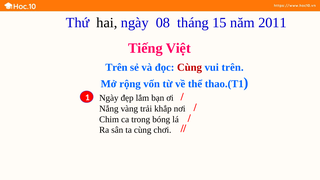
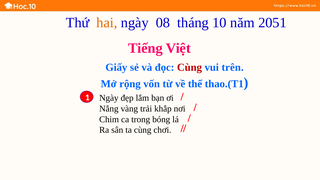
hai colour: black -> orange
15: 15 -> 10
2011: 2011 -> 2051
Trên at (116, 67): Trên -> Giấy
